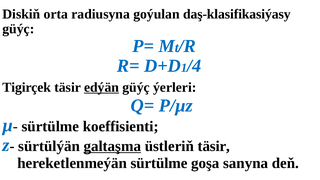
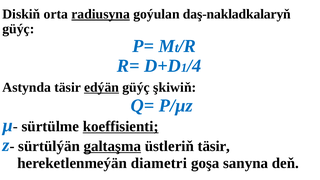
radiusyna underline: none -> present
daş-klasifikasiýasy: daş-klasifikasiýasy -> daş-nakladkalaryň
Tigirçek: Tigirçek -> Astynda
ýerleri: ýerleri -> şkiwiň
koeffisienti underline: none -> present
hereketlenmeýän sürtülme: sürtülme -> diametri
